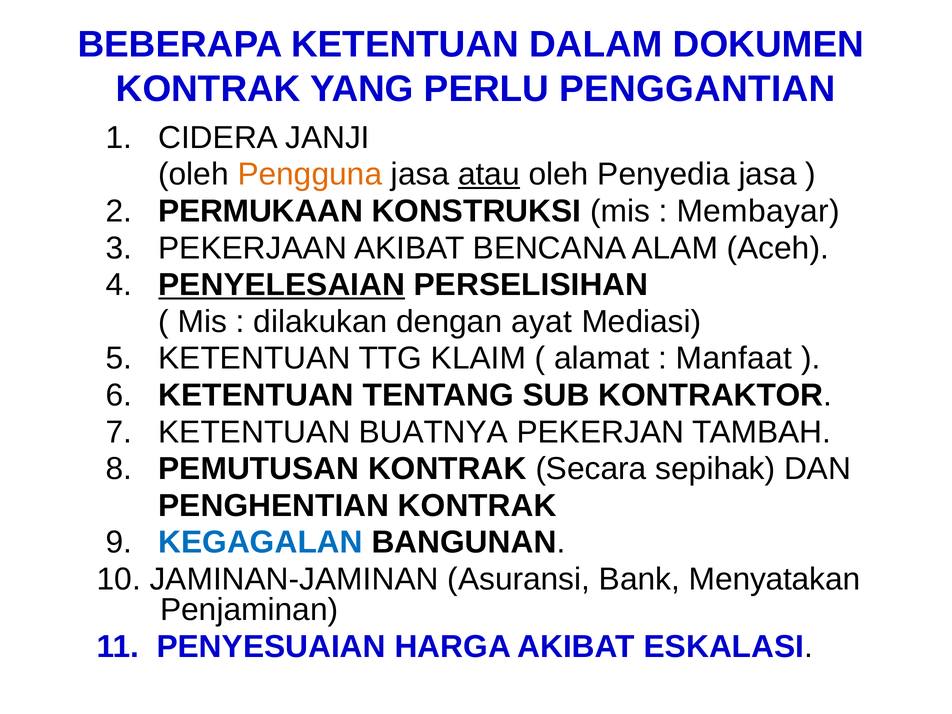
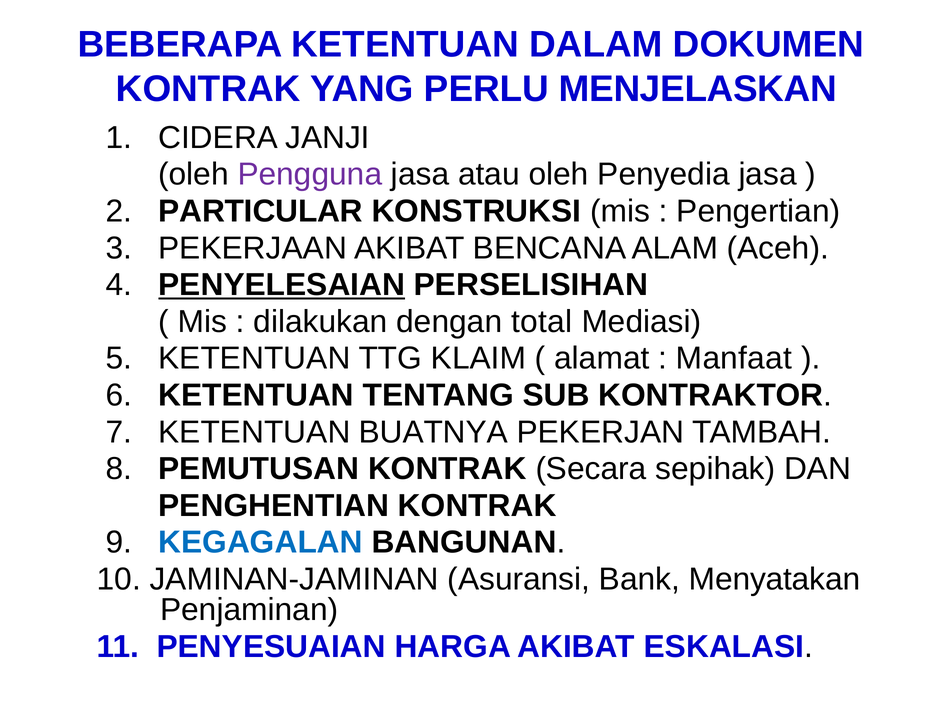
PENGGANTIAN: PENGGANTIAN -> MENJELASKAN
Pengguna colour: orange -> purple
atau underline: present -> none
PERMUKAAN: PERMUKAAN -> PARTICULAR
Membayar: Membayar -> Pengertian
ayat: ayat -> total
